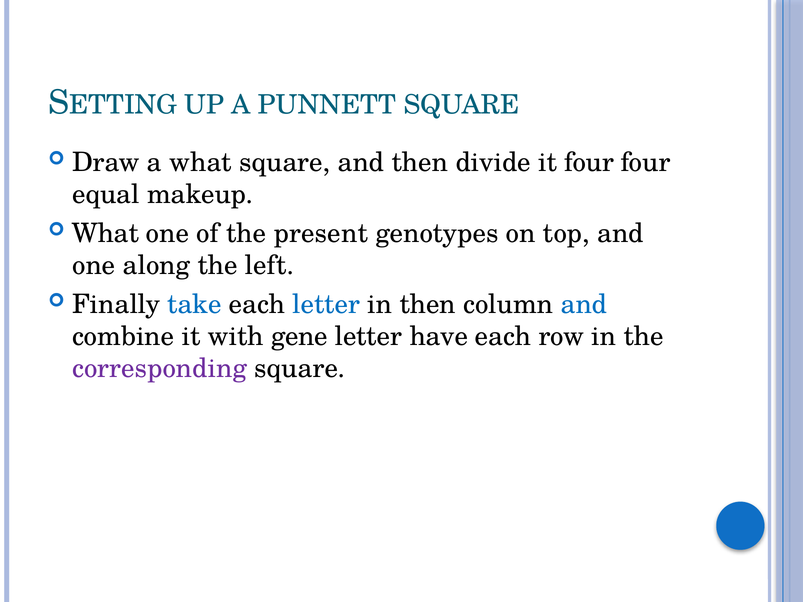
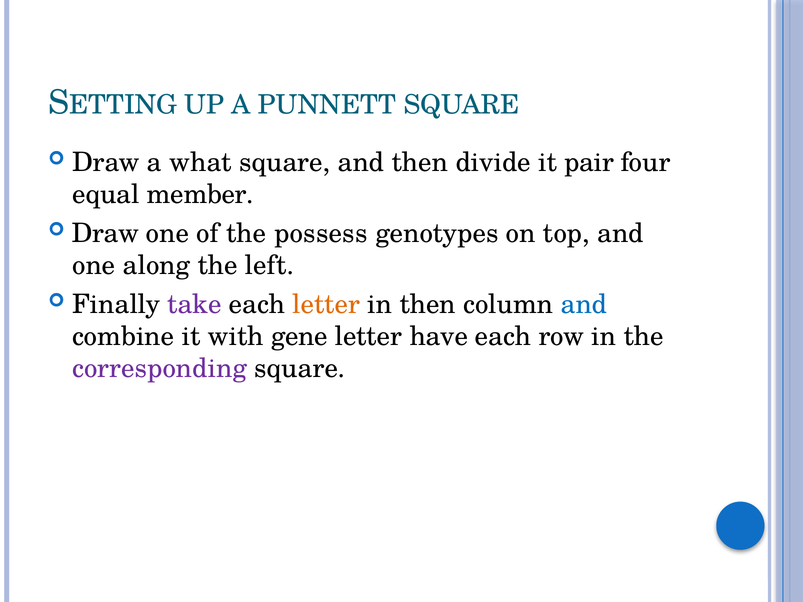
it four: four -> pair
makeup: makeup -> member
What at (105, 233): What -> Draw
present: present -> possess
take colour: blue -> purple
letter at (326, 304) colour: blue -> orange
